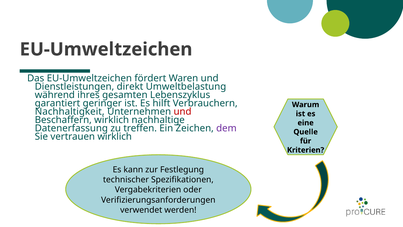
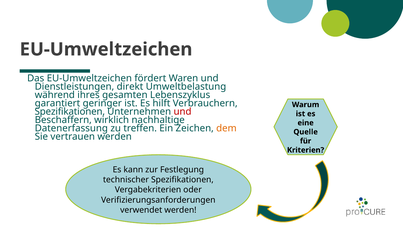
Nachhaltigkeit at (70, 112): Nachhaltigkeit -> Spezifikationen
dem colour: purple -> orange
vertrauen wirklich: wirklich -> werden
